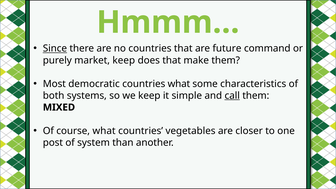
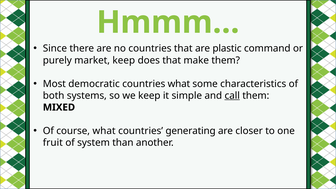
Since underline: present -> none
future: future -> plastic
vegetables: vegetables -> generating
post: post -> fruit
